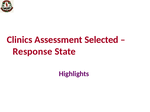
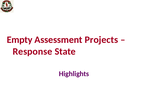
Clinics: Clinics -> Empty
Selected: Selected -> Projects
